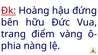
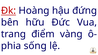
nàng: nàng -> sống
